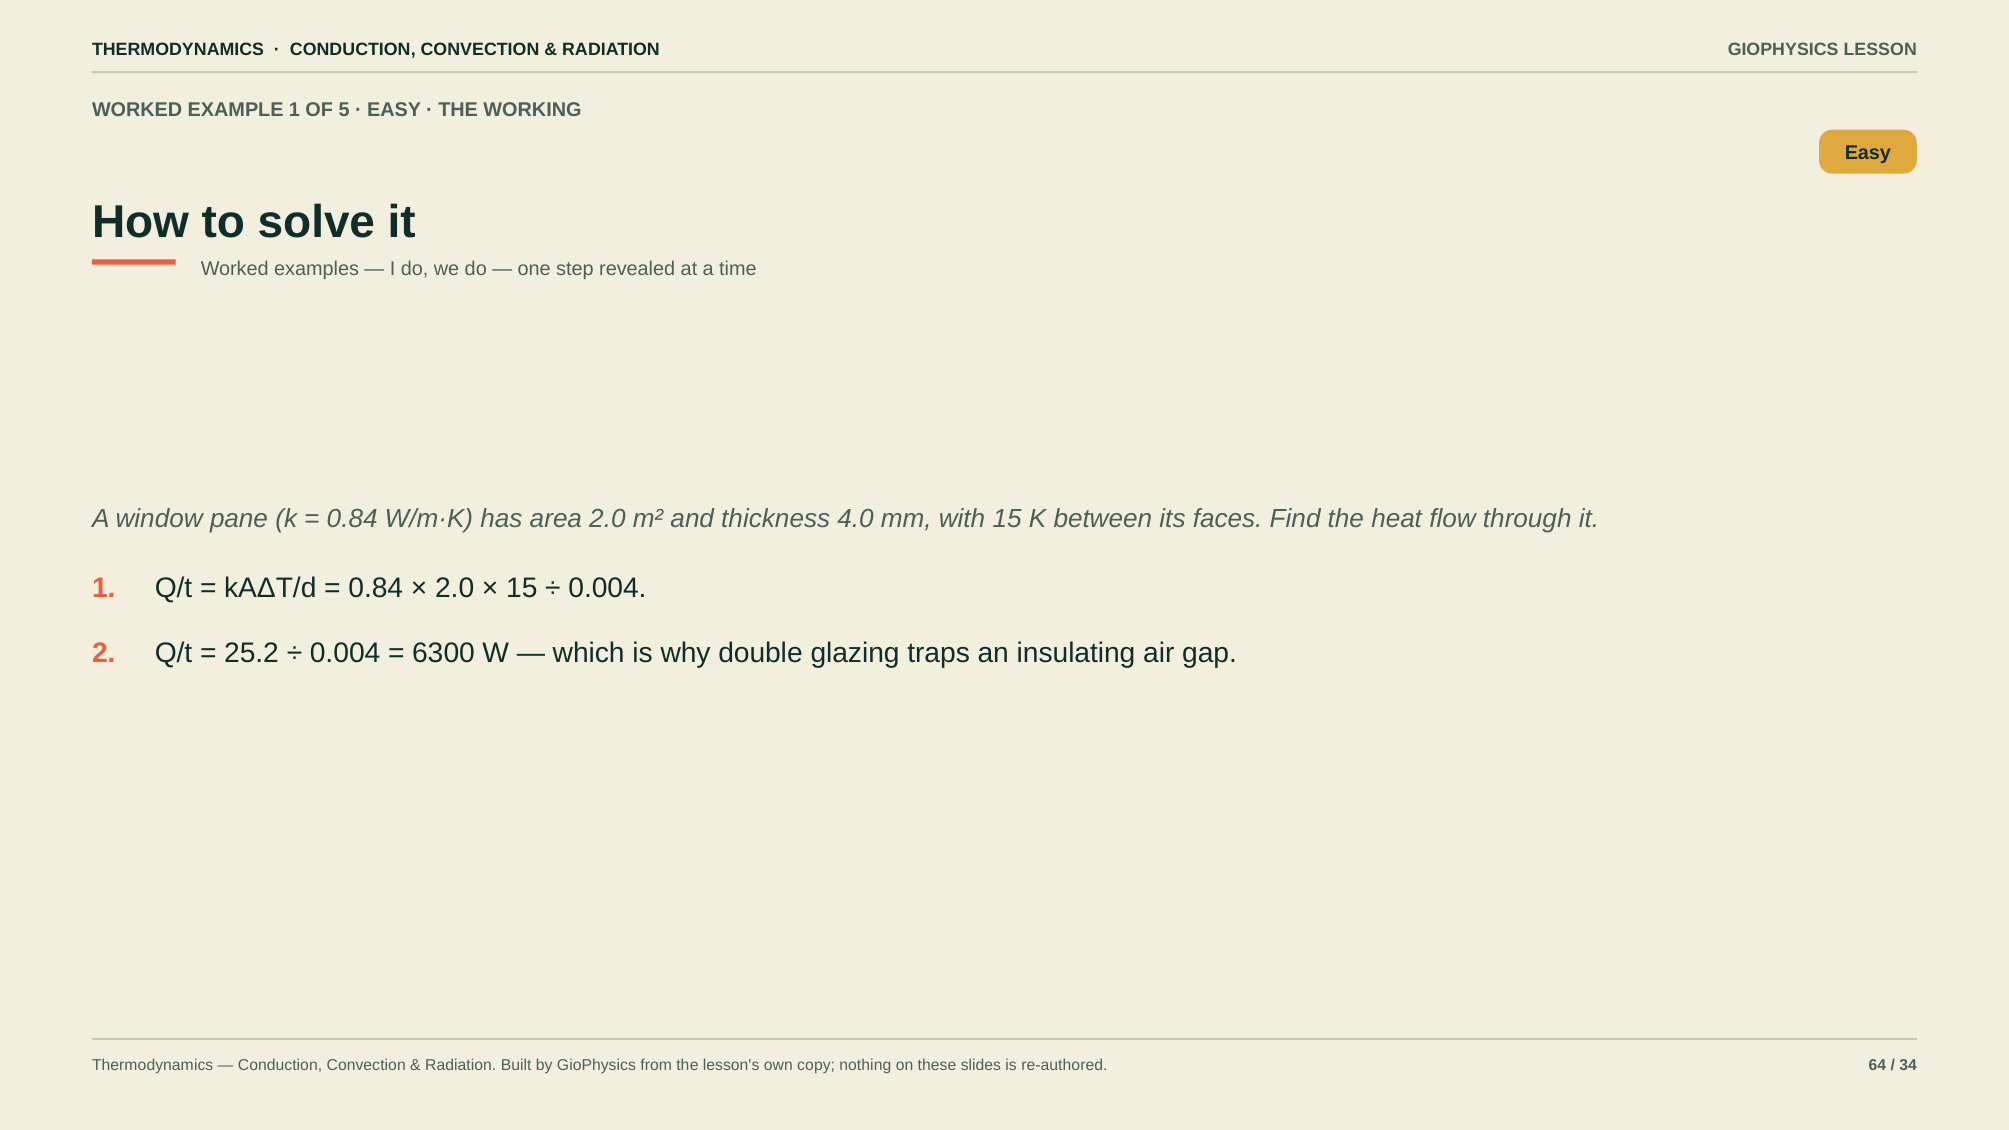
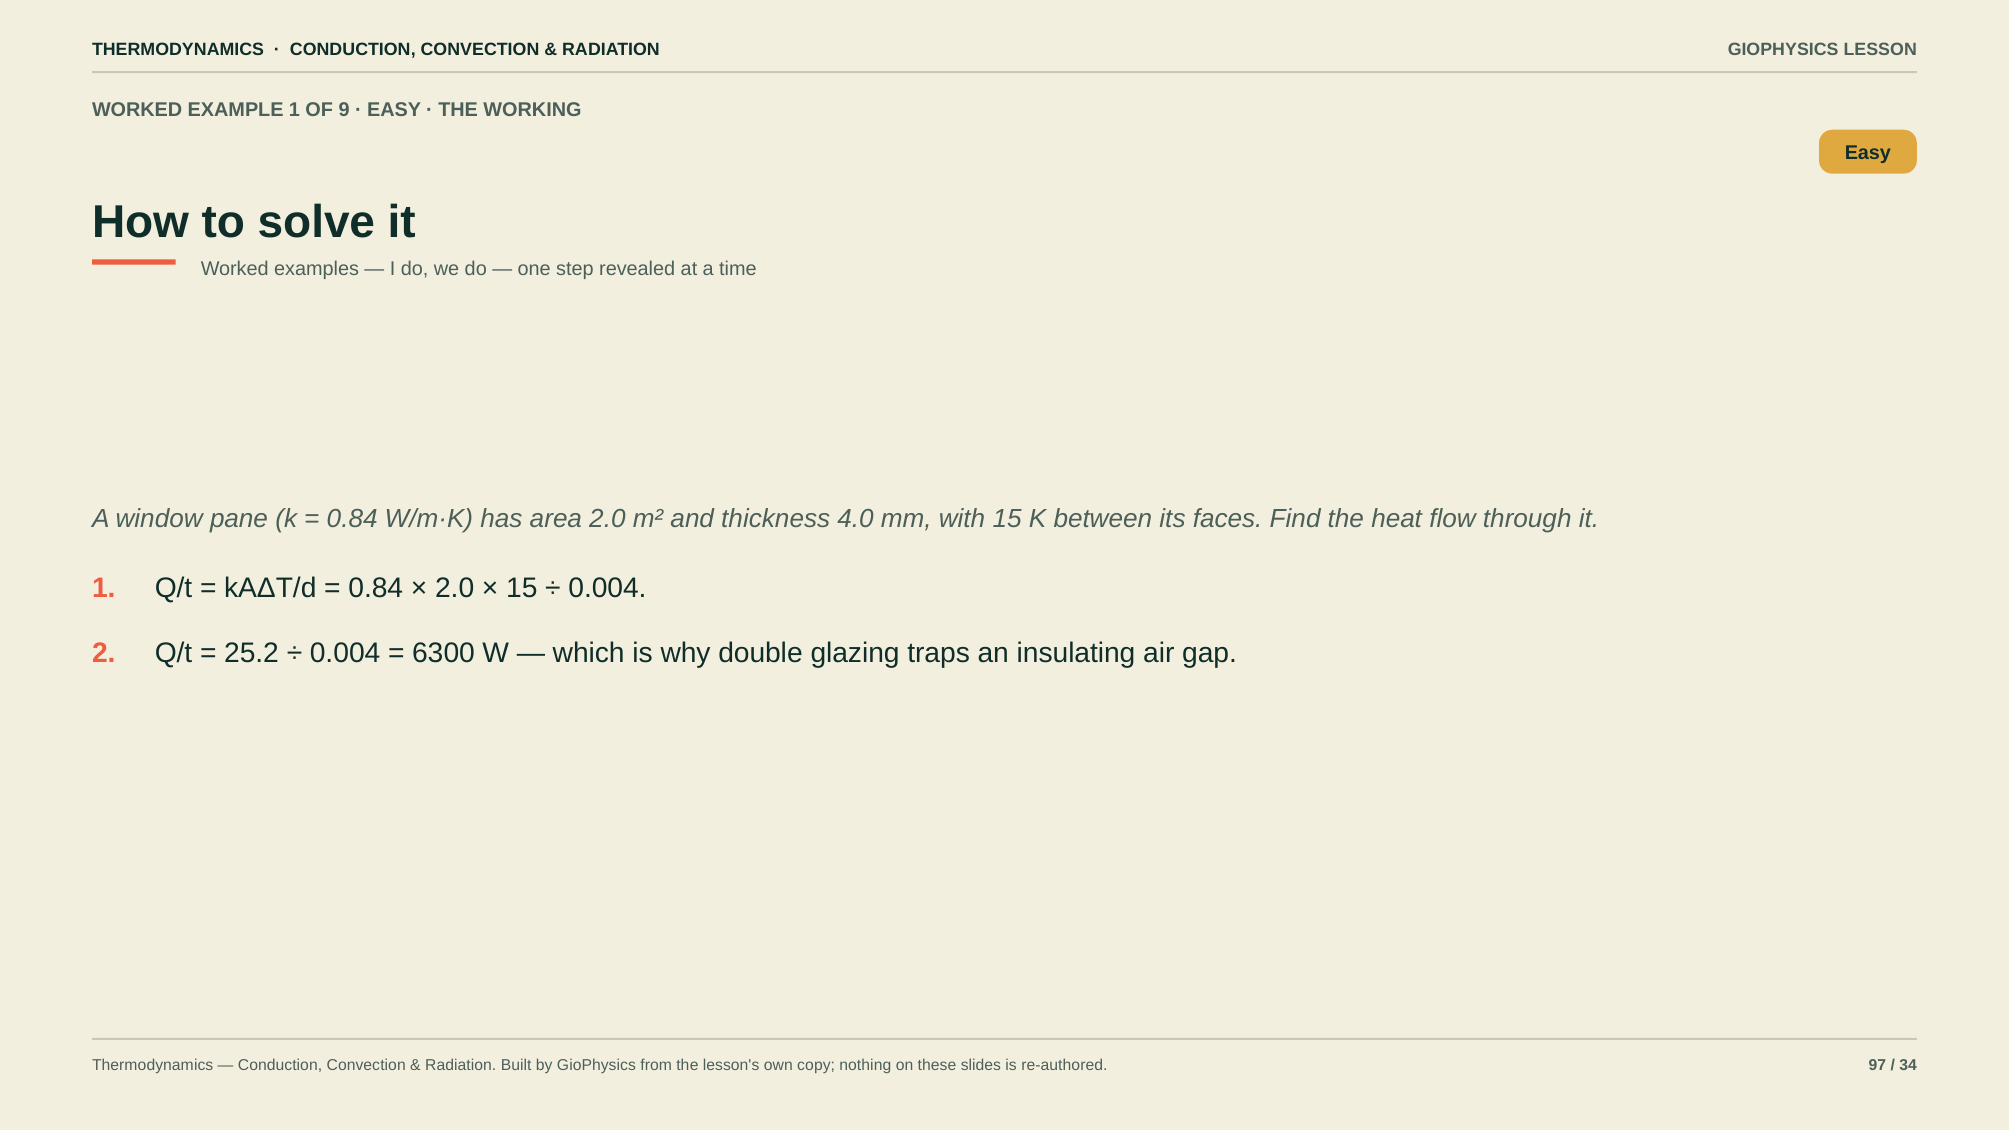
5: 5 -> 9
64: 64 -> 97
